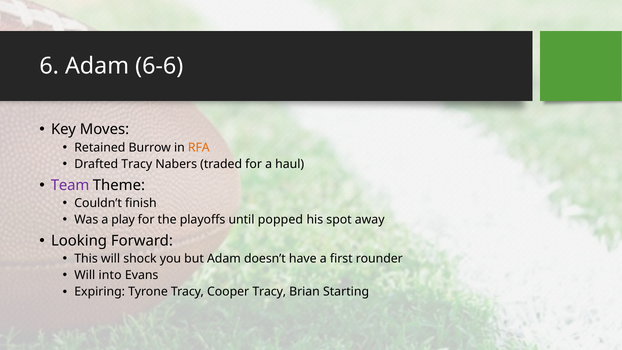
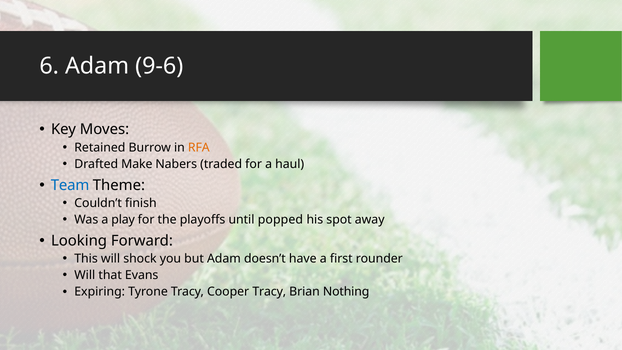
6-6: 6-6 -> 9-6
Drafted Tracy: Tracy -> Make
Team colour: purple -> blue
into: into -> that
Starting: Starting -> Nothing
